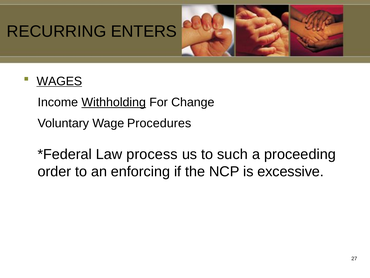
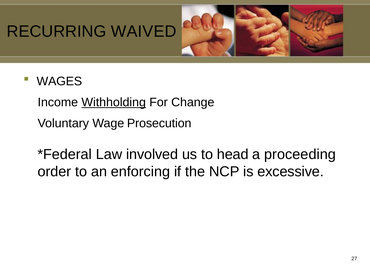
ENTERS: ENTERS -> WAIVED
WAGES underline: present -> none
Procedures: Procedures -> Prosecution
process: process -> involved
such: such -> head
